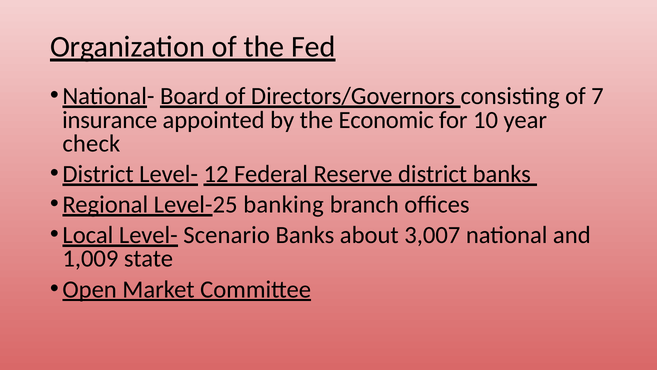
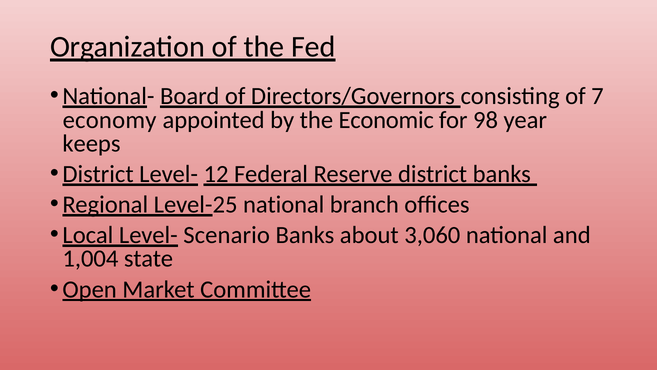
insurance: insurance -> economy
10: 10 -> 98
check: check -> keeps
Level-25 banking: banking -> national
3,007: 3,007 -> 3,060
1,009: 1,009 -> 1,004
